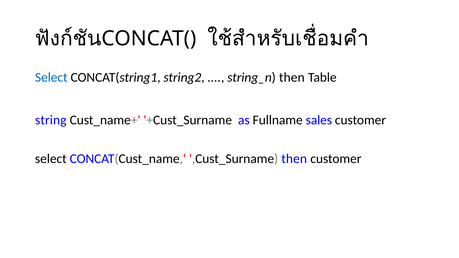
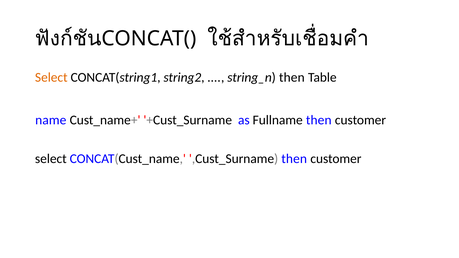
Select at (51, 78) colour: blue -> orange
string: string -> name
Fullname sales: sales -> then
